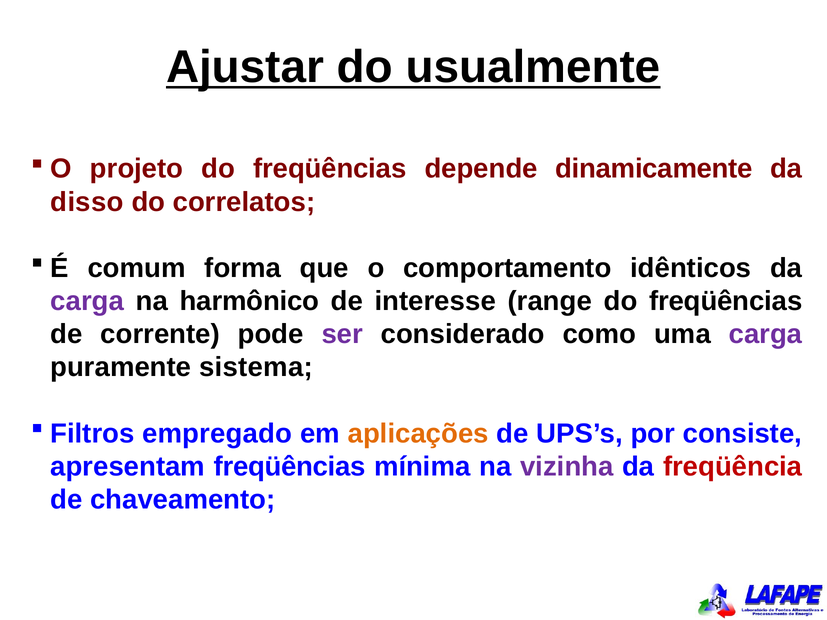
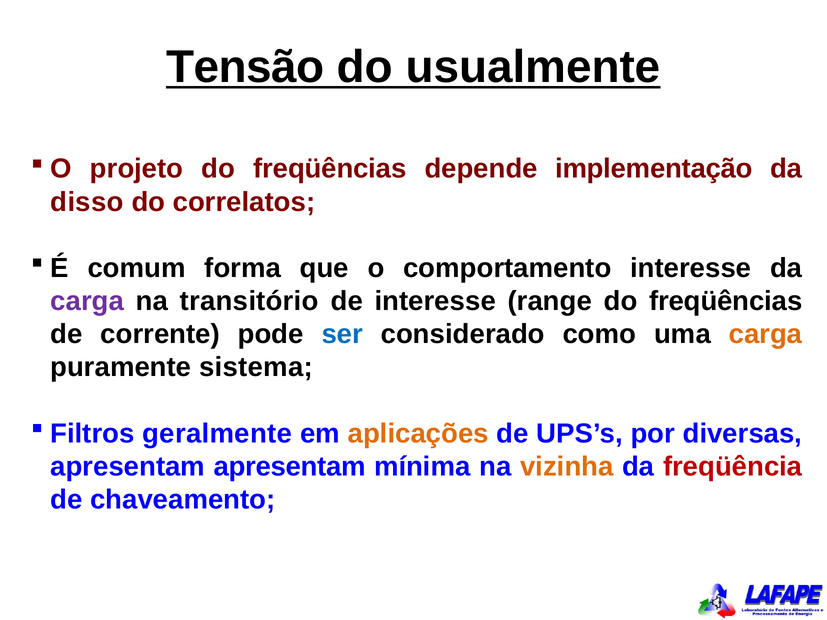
Ajustar: Ajustar -> Tensão
dinamicamente: dinamicamente -> implementação
comportamento idênticos: idênticos -> interesse
harmônico: harmônico -> transitório
ser colour: purple -> blue
carga at (766, 334) colour: purple -> orange
empregado: empregado -> geralmente
consiste: consiste -> diversas
apresentam freqüências: freqüências -> apresentam
vizinha colour: purple -> orange
